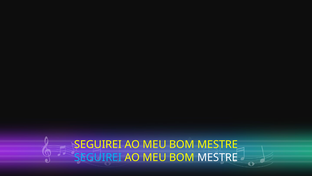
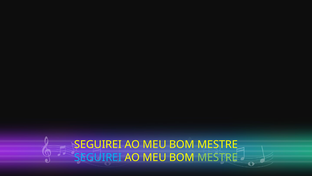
MESTRE at (218, 157) colour: white -> light green
